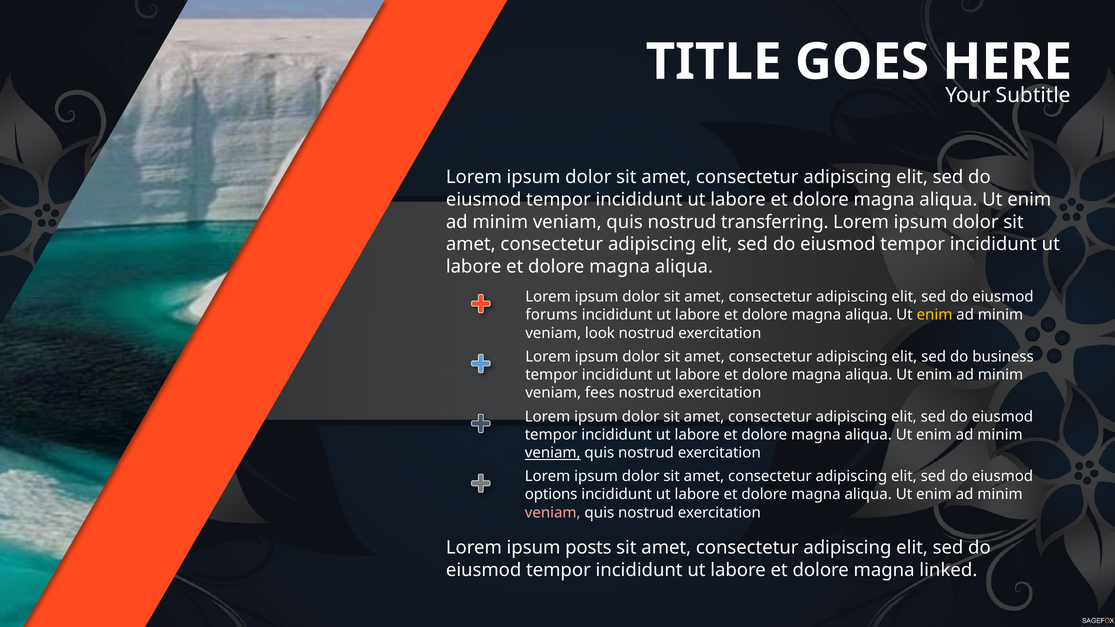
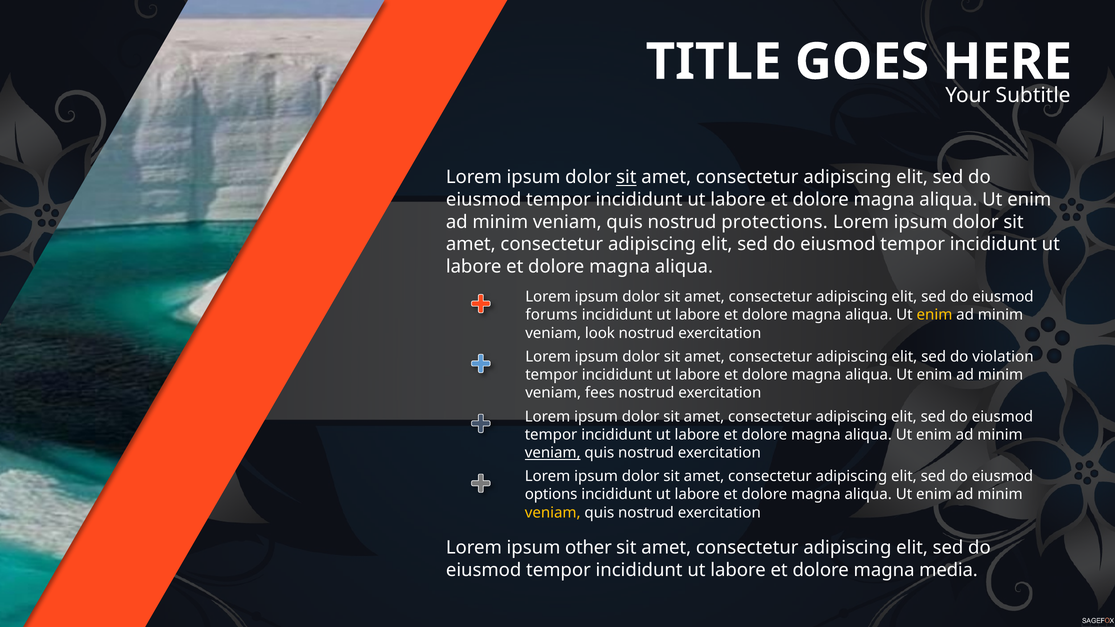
sit at (626, 177) underline: none -> present
transferring: transferring -> protections
business: business -> violation
veniam at (553, 513) colour: pink -> yellow
posts: posts -> other
linked: linked -> media
